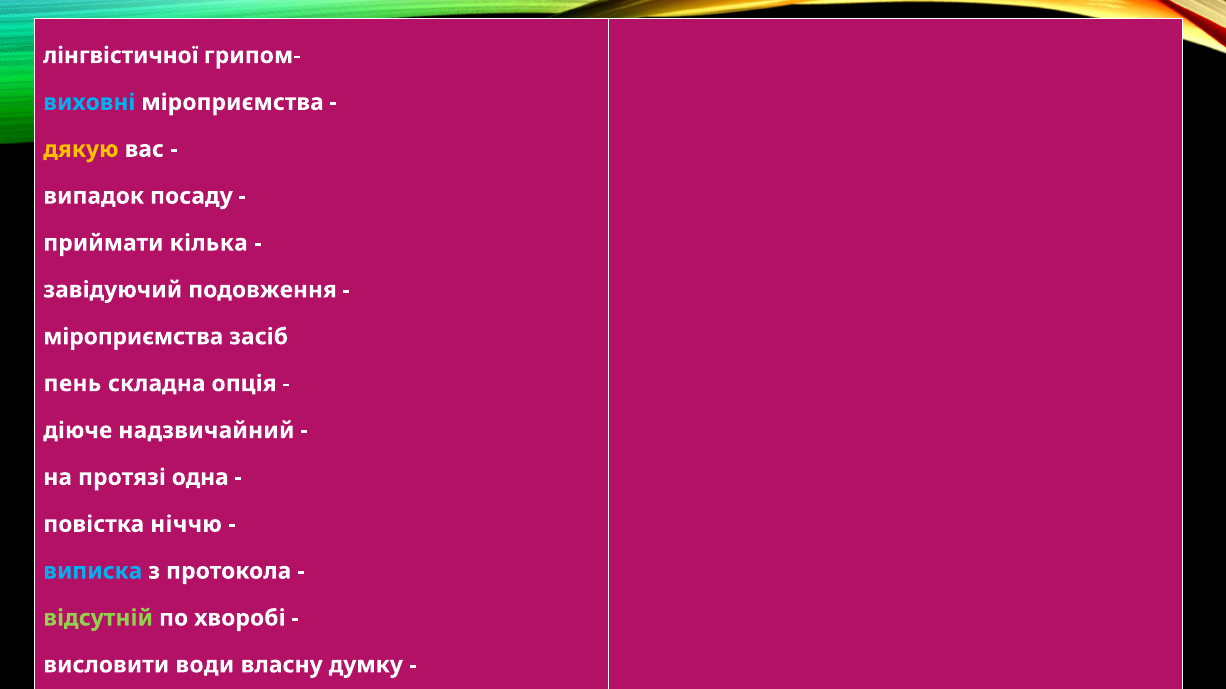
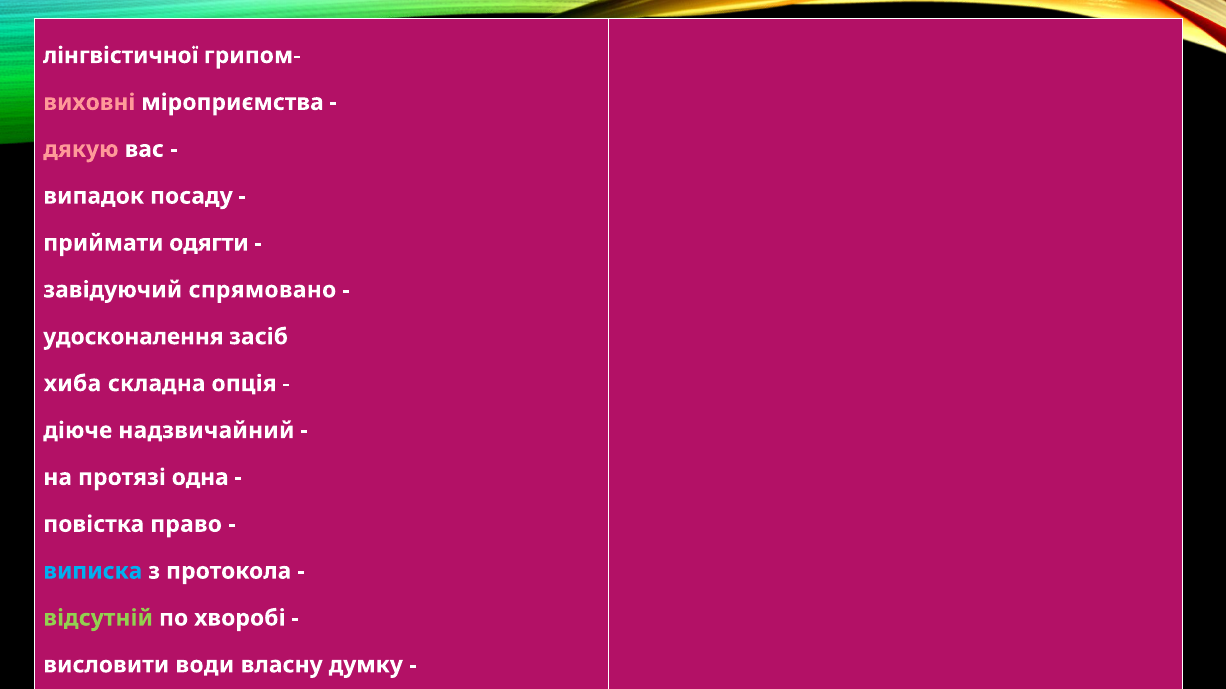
виховні colour: light blue -> pink
дякую colour: yellow -> pink
кілька: кілька -> одягти
подовження: подовження -> спрямовано
міроприємства at (133, 337): міроприємства -> удосконалення
пень: пень -> хиба
ніччю: ніччю -> право
